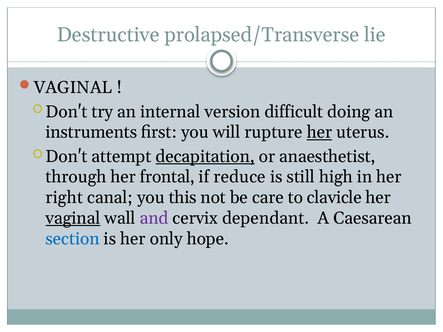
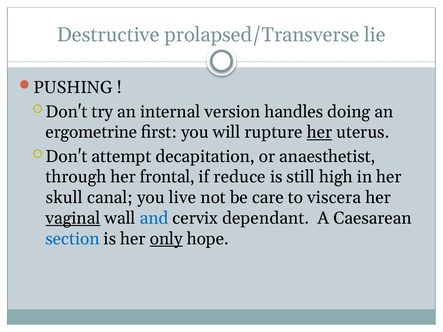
VAGINAL at (73, 88): VAGINAL -> PUSHING
difficult: difficult -> handles
instruments: instruments -> ergometrine
decapitation underline: present -> none
right: right -> skull
this: this -> live
clavicle: clavicle -> viscera
and colour: purple -> blue
only underline: none -> present
